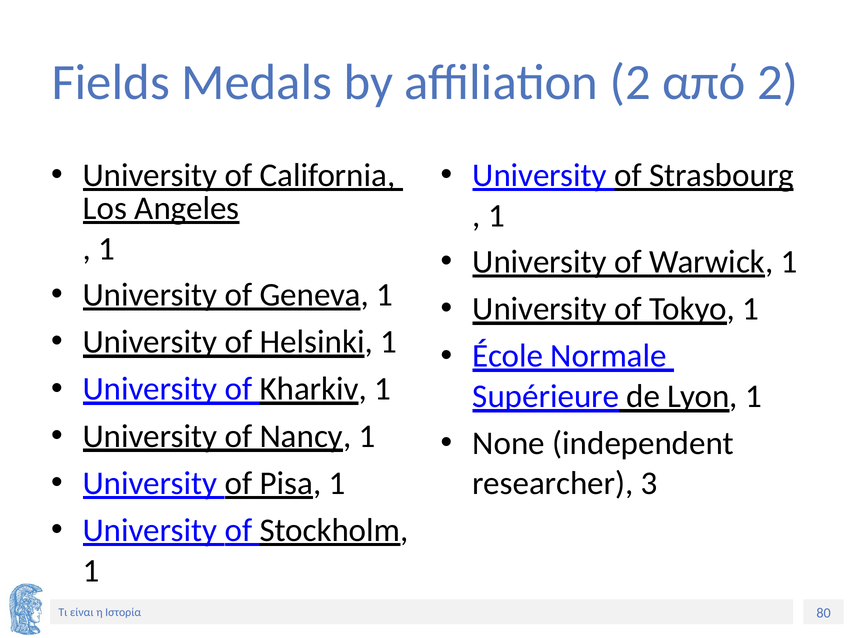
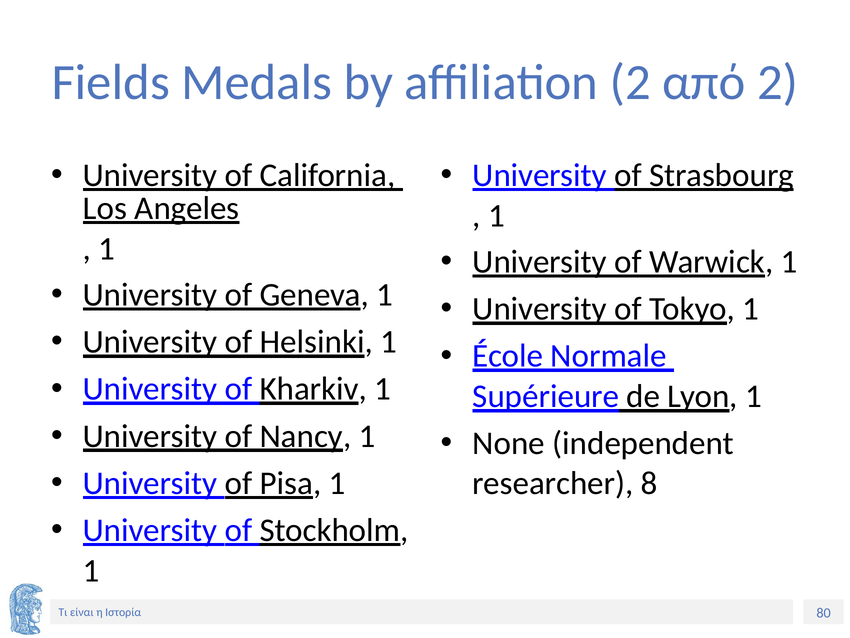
3: 3 -> 8
